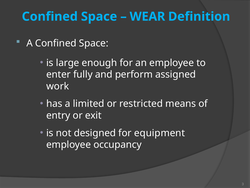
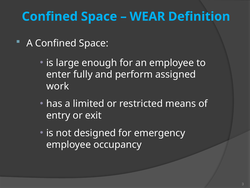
equipment: equipment -> emergency
